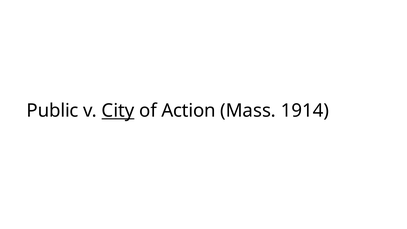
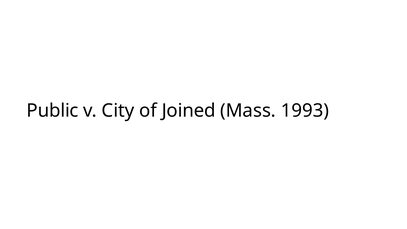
City underline: present -> none
Action: Action -> Joined
1914: 1914 -> 1993
